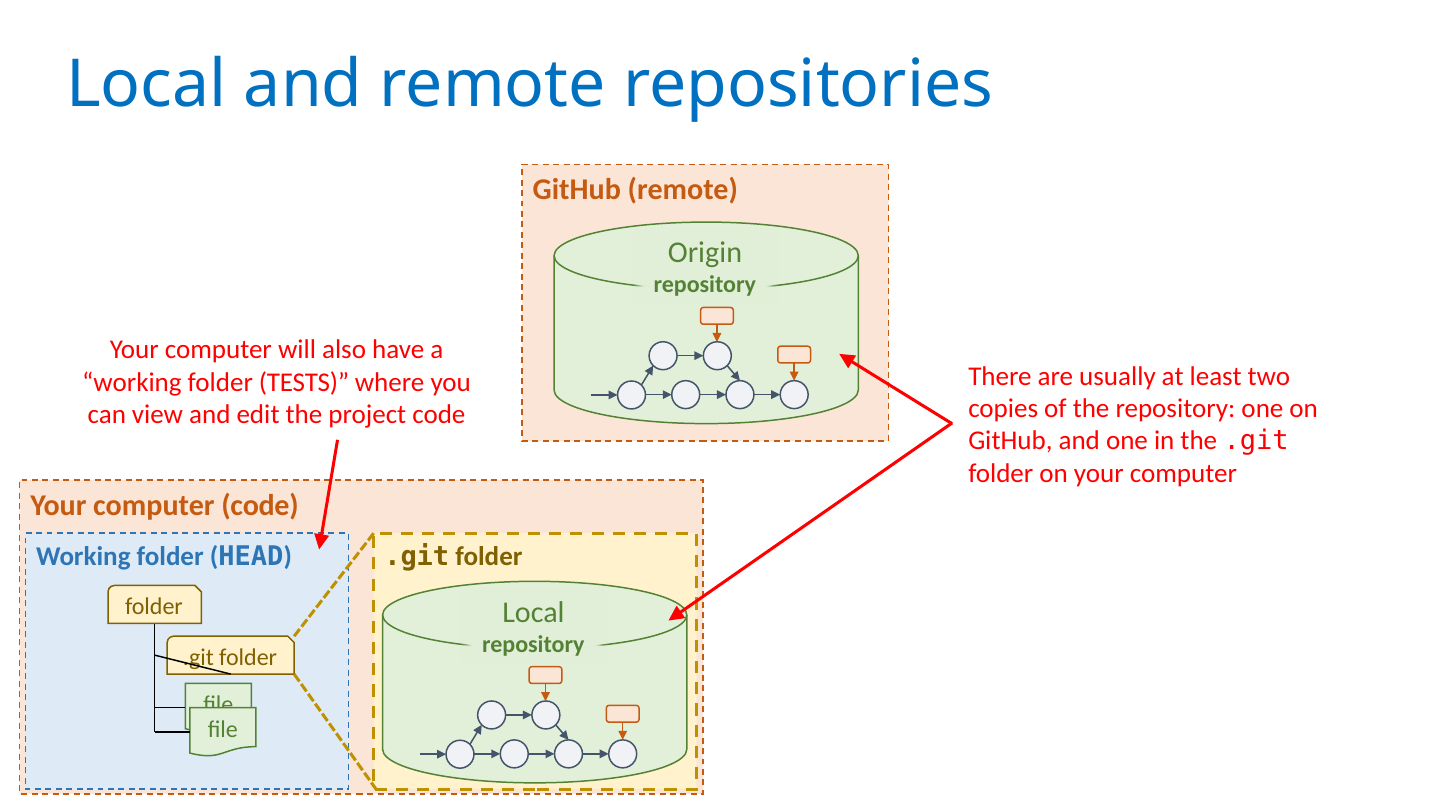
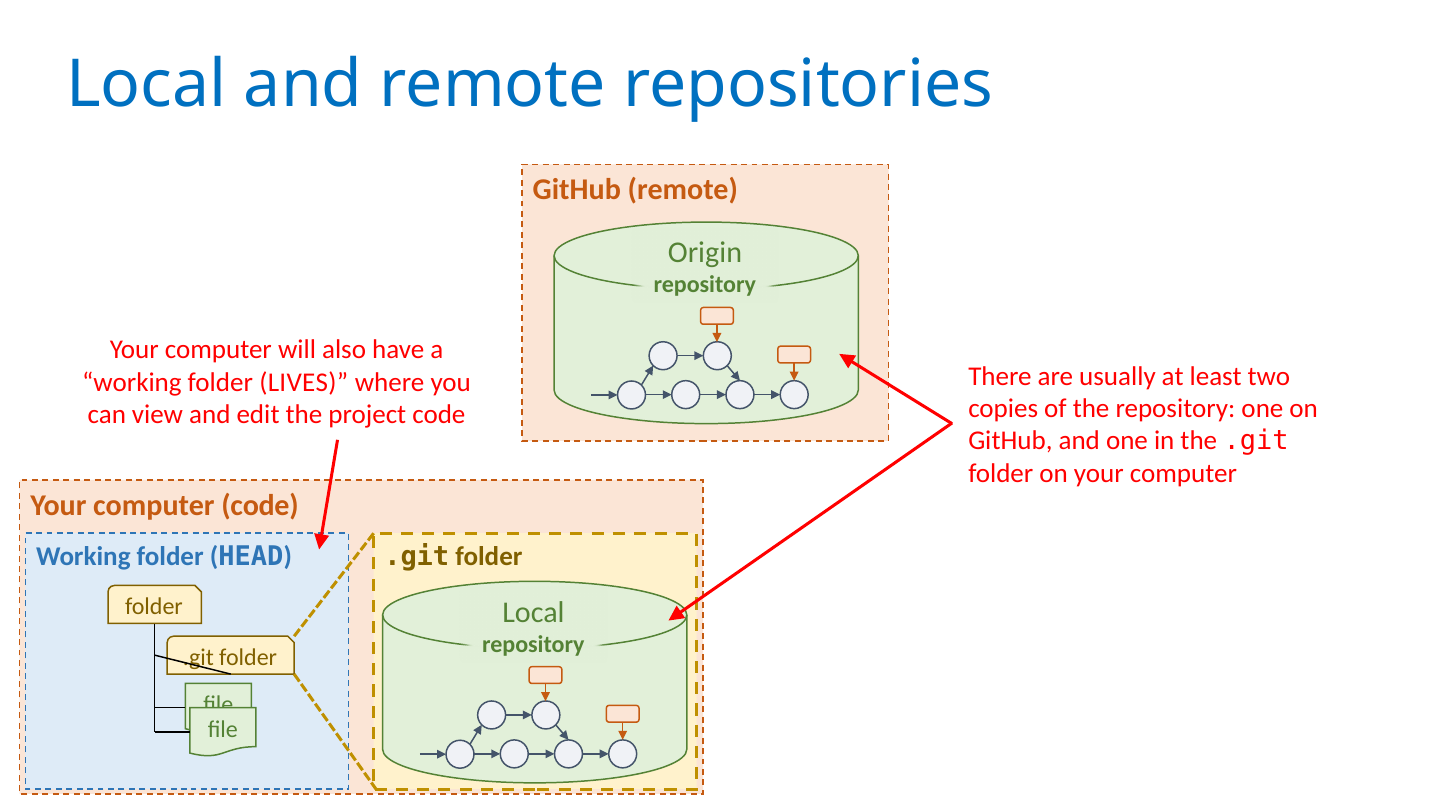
TESTS: TESTS -> LIVES
